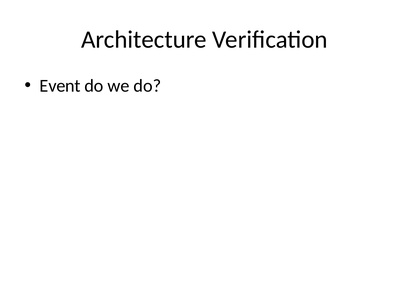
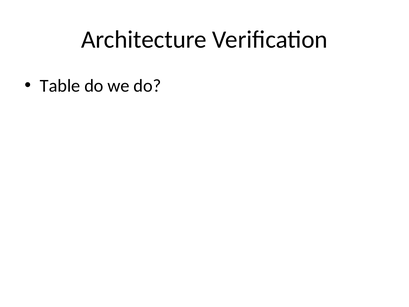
Event: Event -> Table
